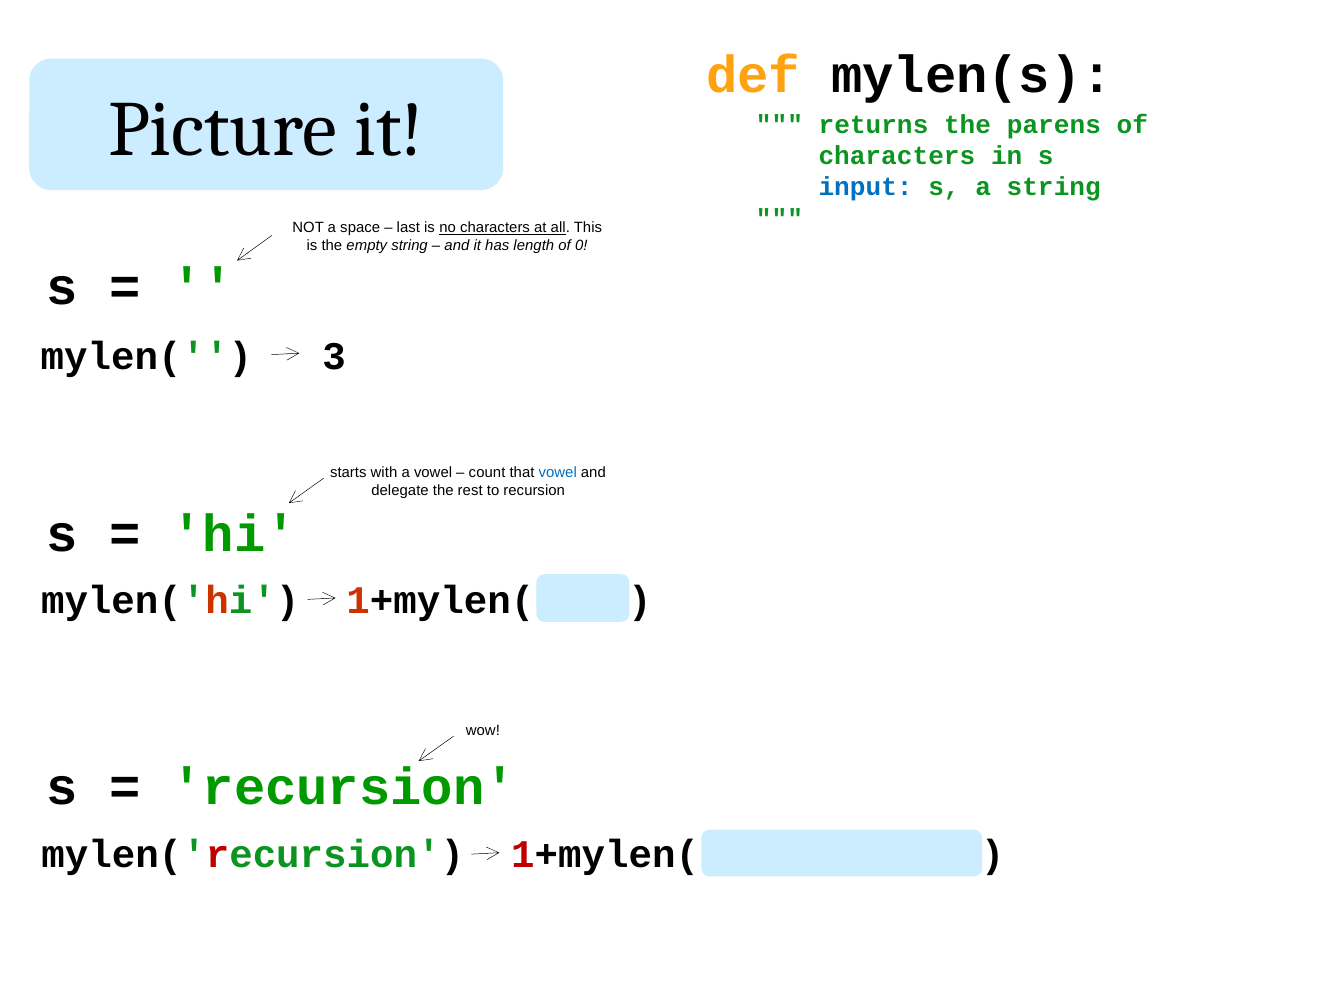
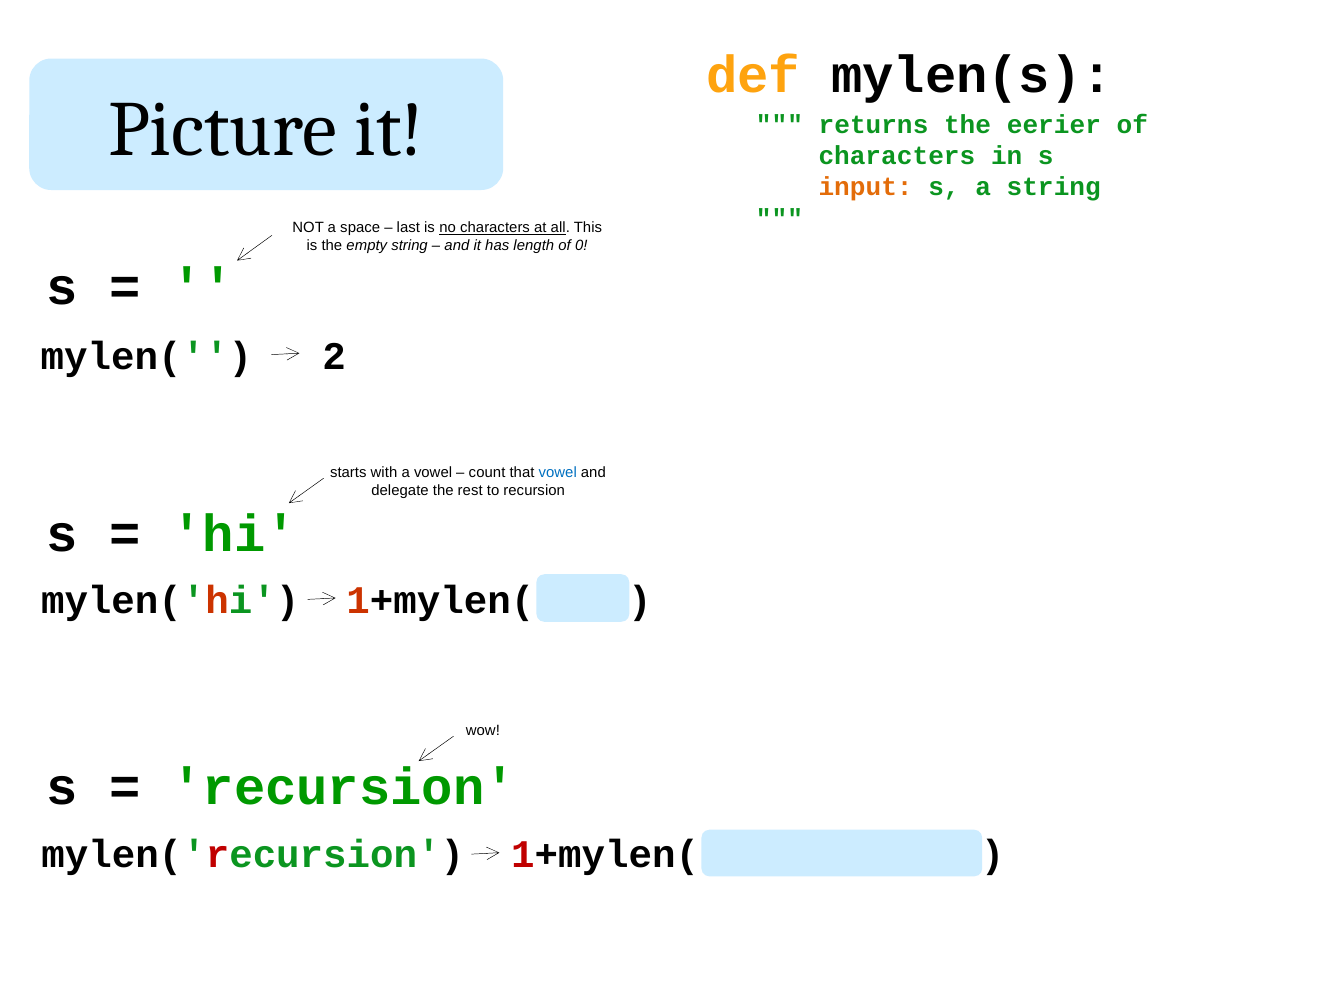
parens: parens -> eerier
input colour: blue -> orange
3: 3 -> 2
